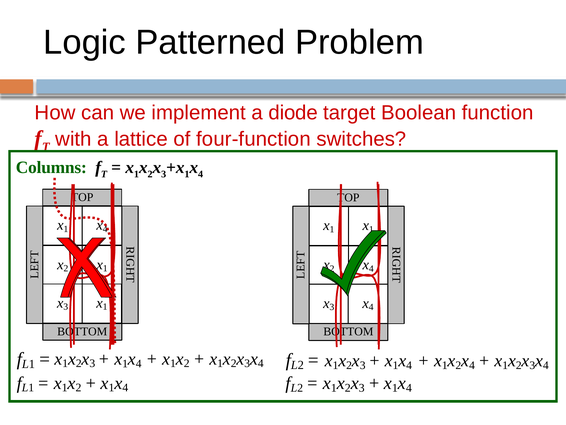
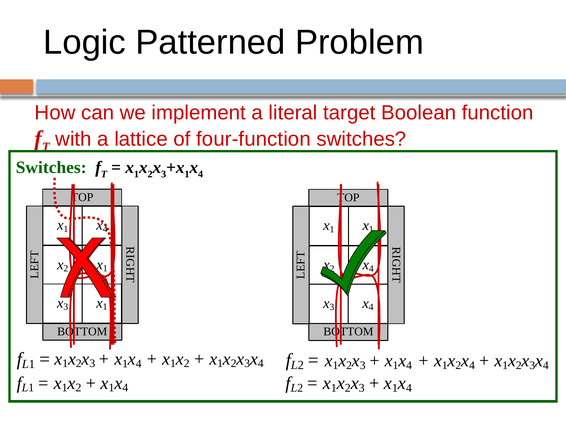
diode: diode -> literal
Columns at (51, 167): Columns -> Switches
